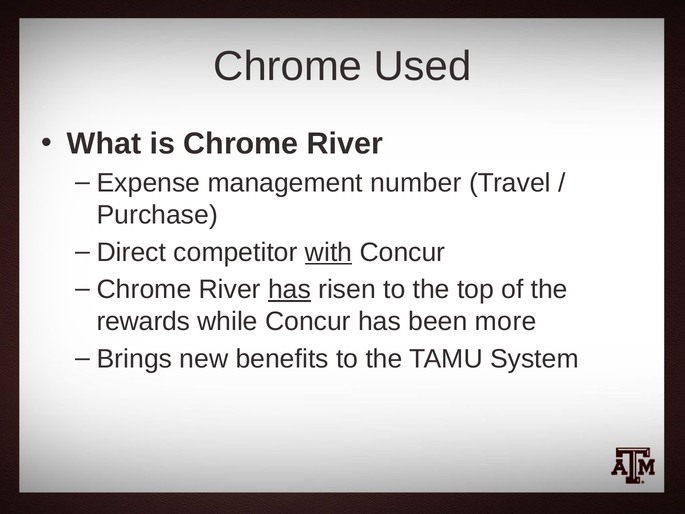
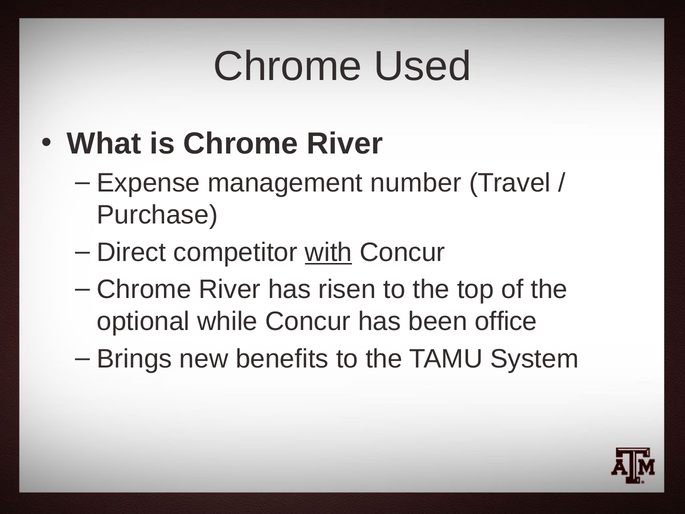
has at (289, 289) underline: present -> none
rewards: rewards -> optional
more: more -> office
